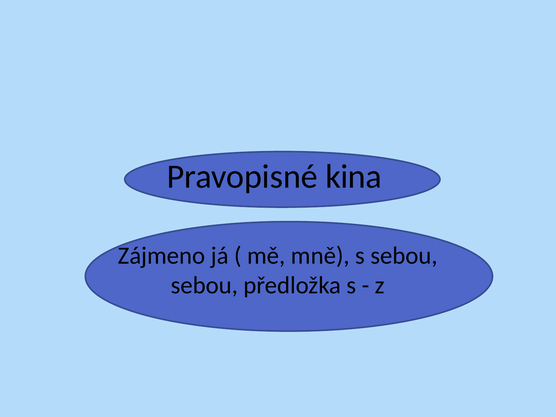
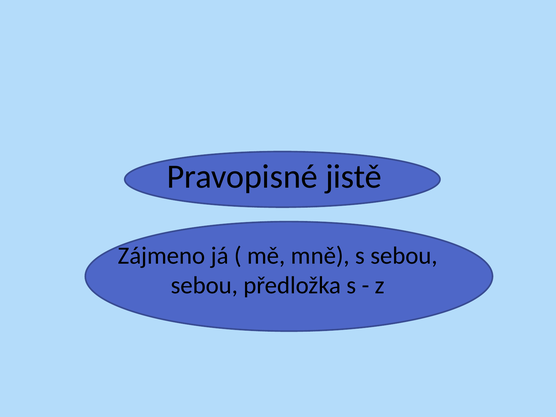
kina: kina -> jistě
